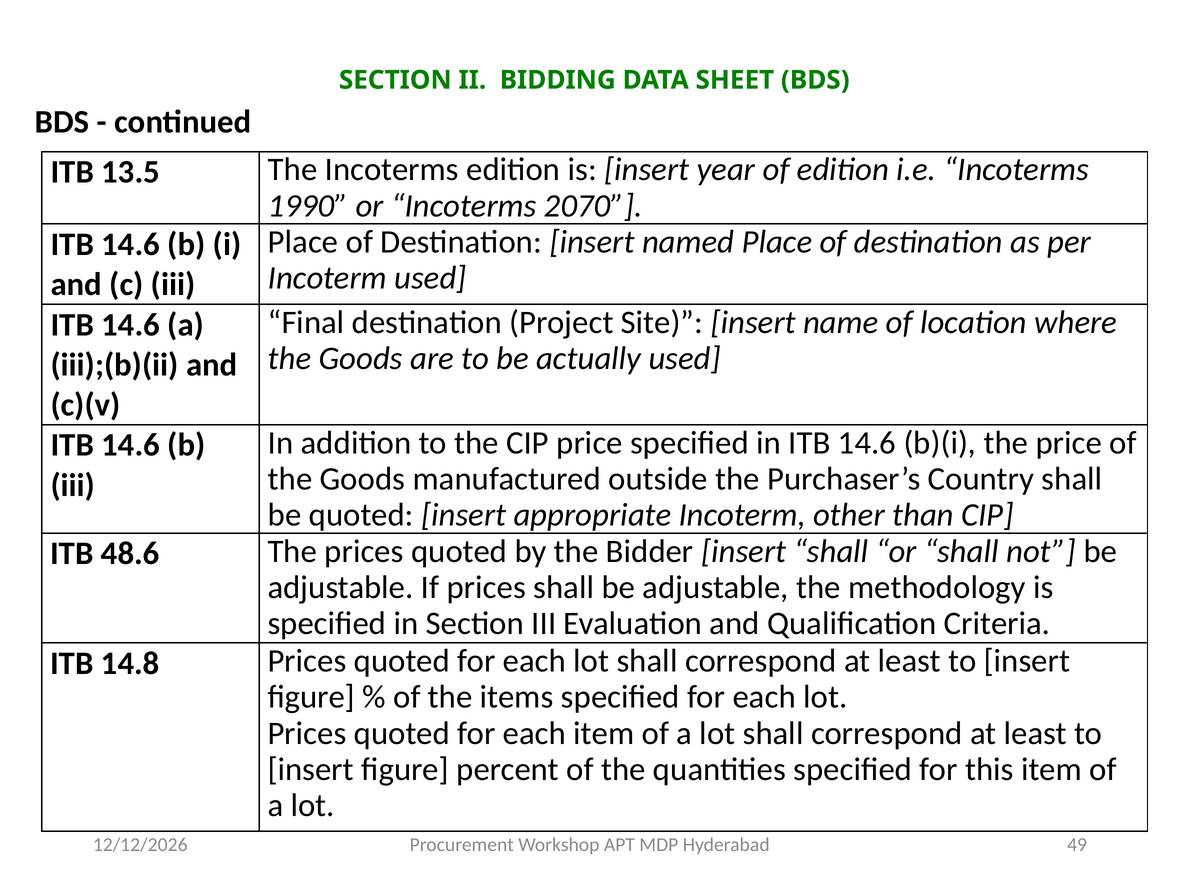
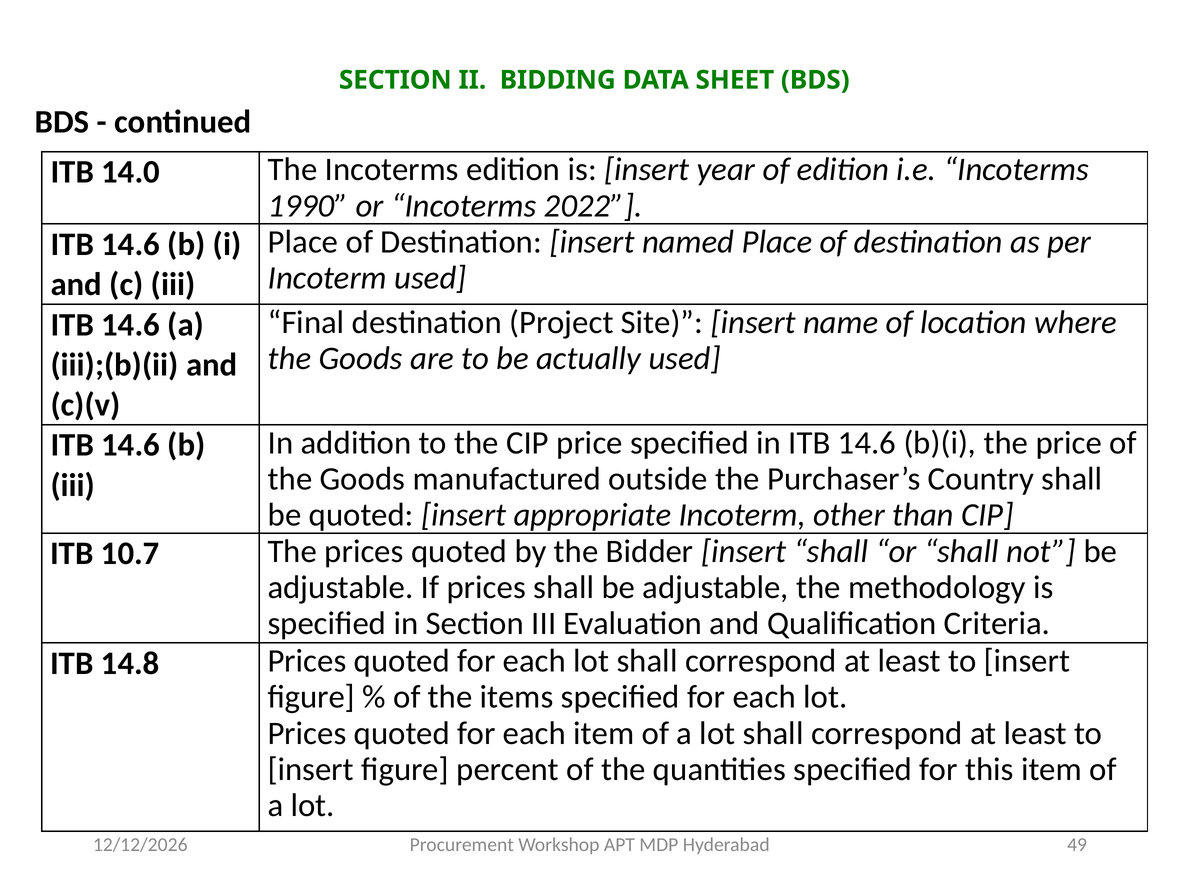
13.5: 13.5 -> 14.0
2070: 2070 -> 2022
48.6: 48.6 -> 10.7
